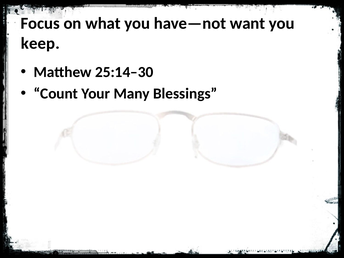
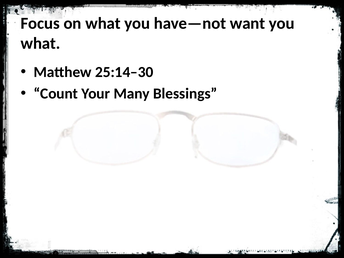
keep at (40, 43): keep -> what
